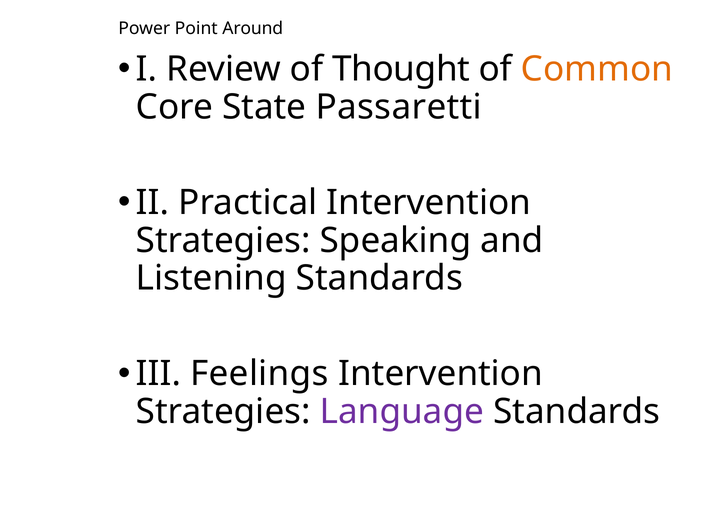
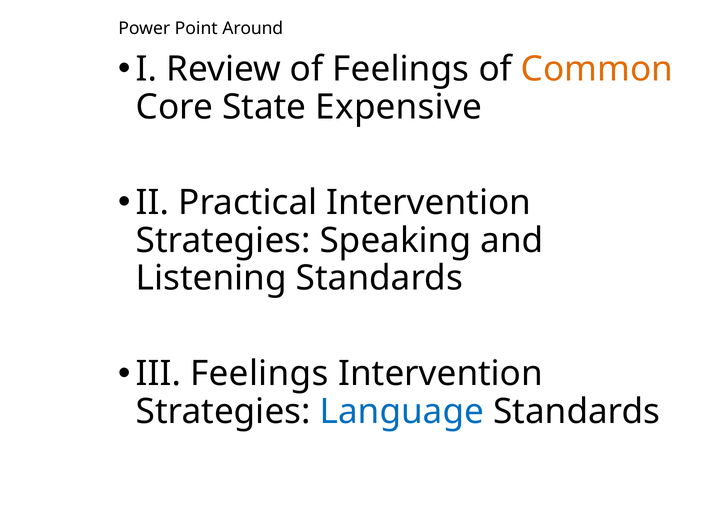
of Thought: Thought -> Feelings
Passaretti: Passaretti -> Expensive
Language colour: purple -> blue
